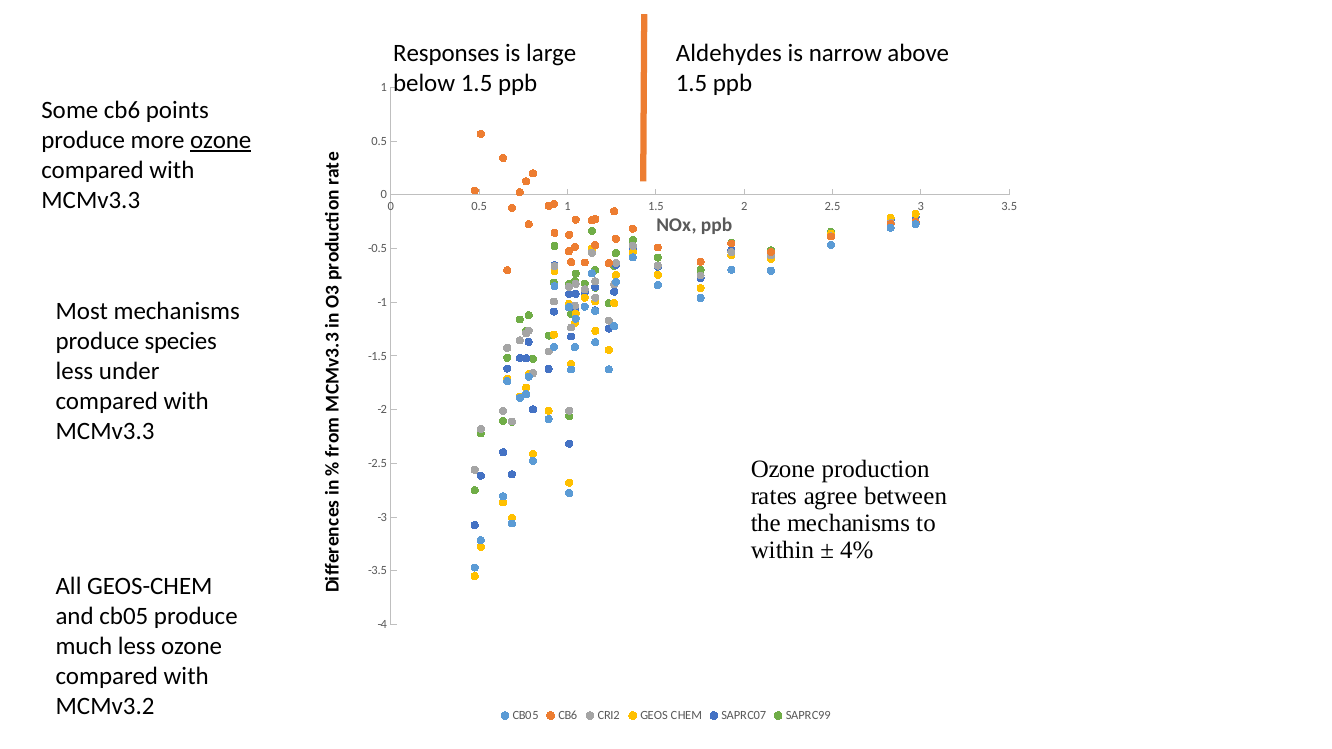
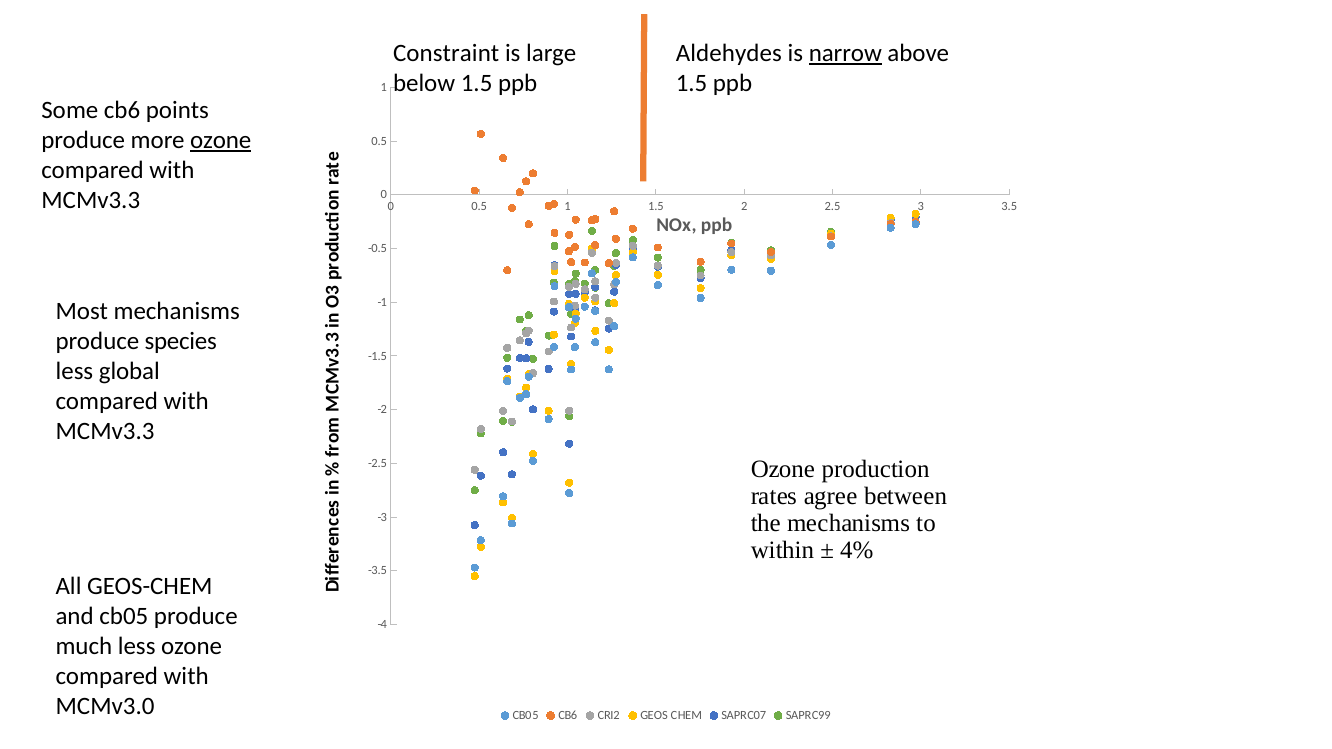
Responses: Responses -> Constraint
narrow underline: none -> present
under: under -> global
MCMv3.2: MCMv3.2 -> MCMv3.0
